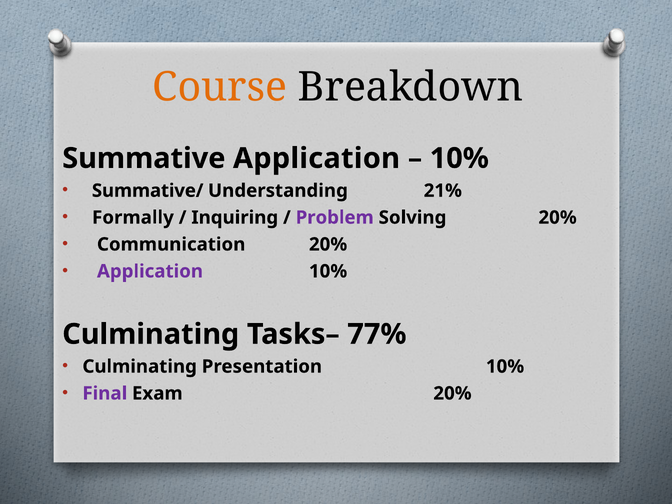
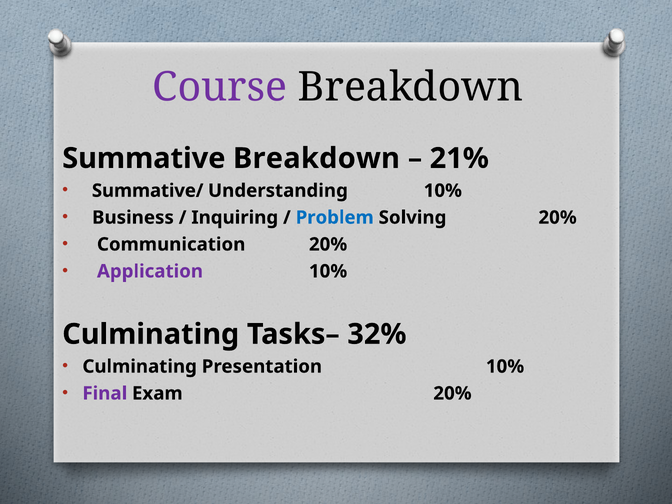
Course colour: orange -> purple
Summative Application: Application -> Breakdown
10% at (459, 158): 10% -> 21%
Understanding 21%: 21% -> 10%
Formally: Formally -> Business
Problem colour: purple -> blue
77%: 77% -> 32%
